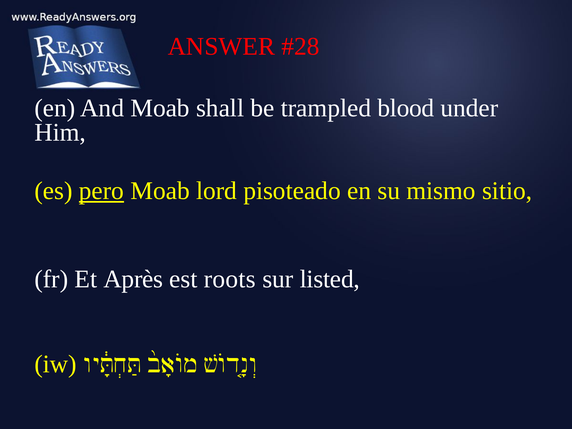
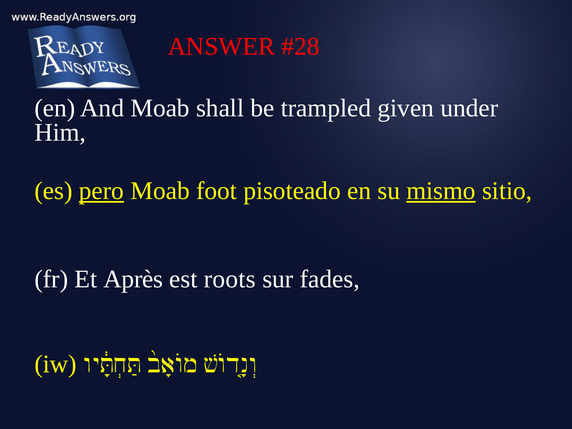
blood: blood -> given
lord: lord -> foot
mismo underline: none -> present
listed: listed -> fades
